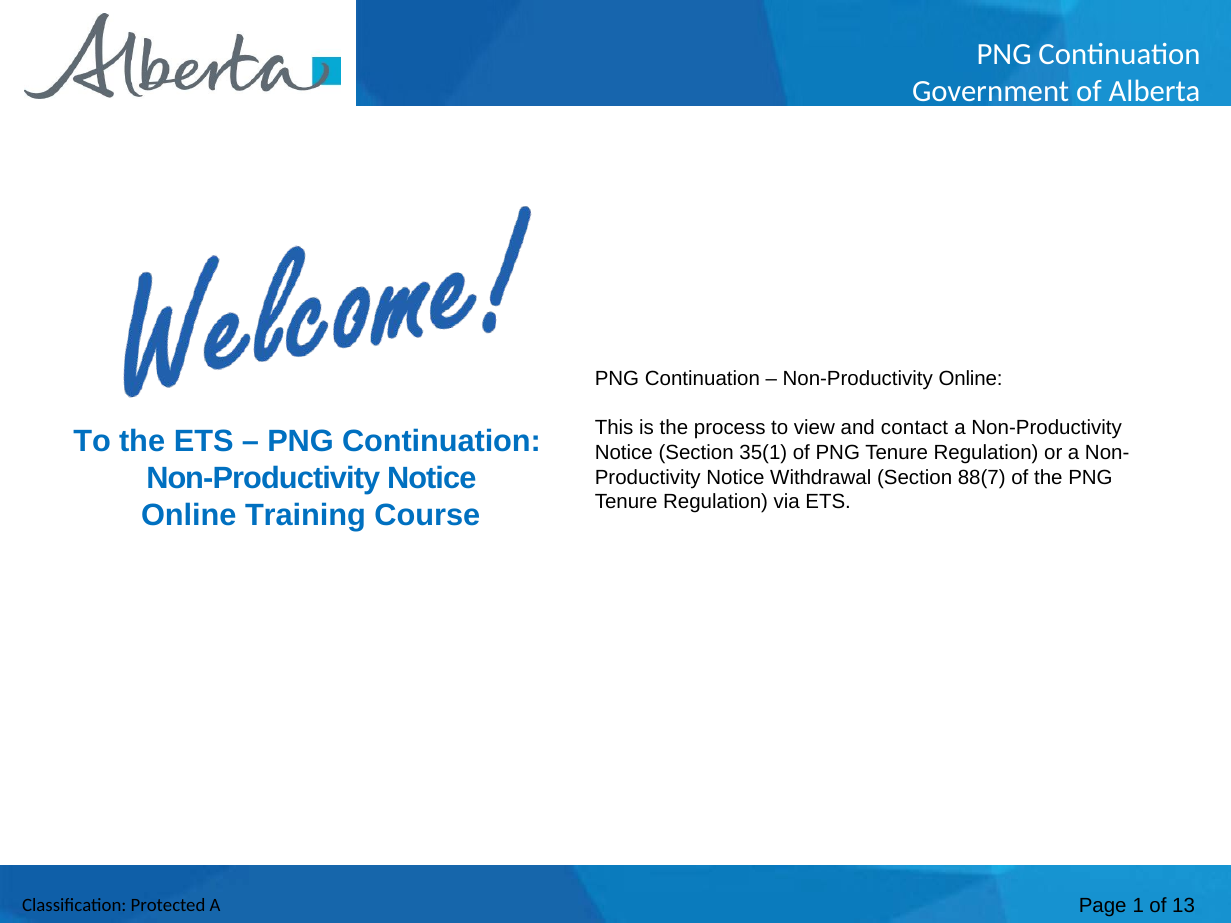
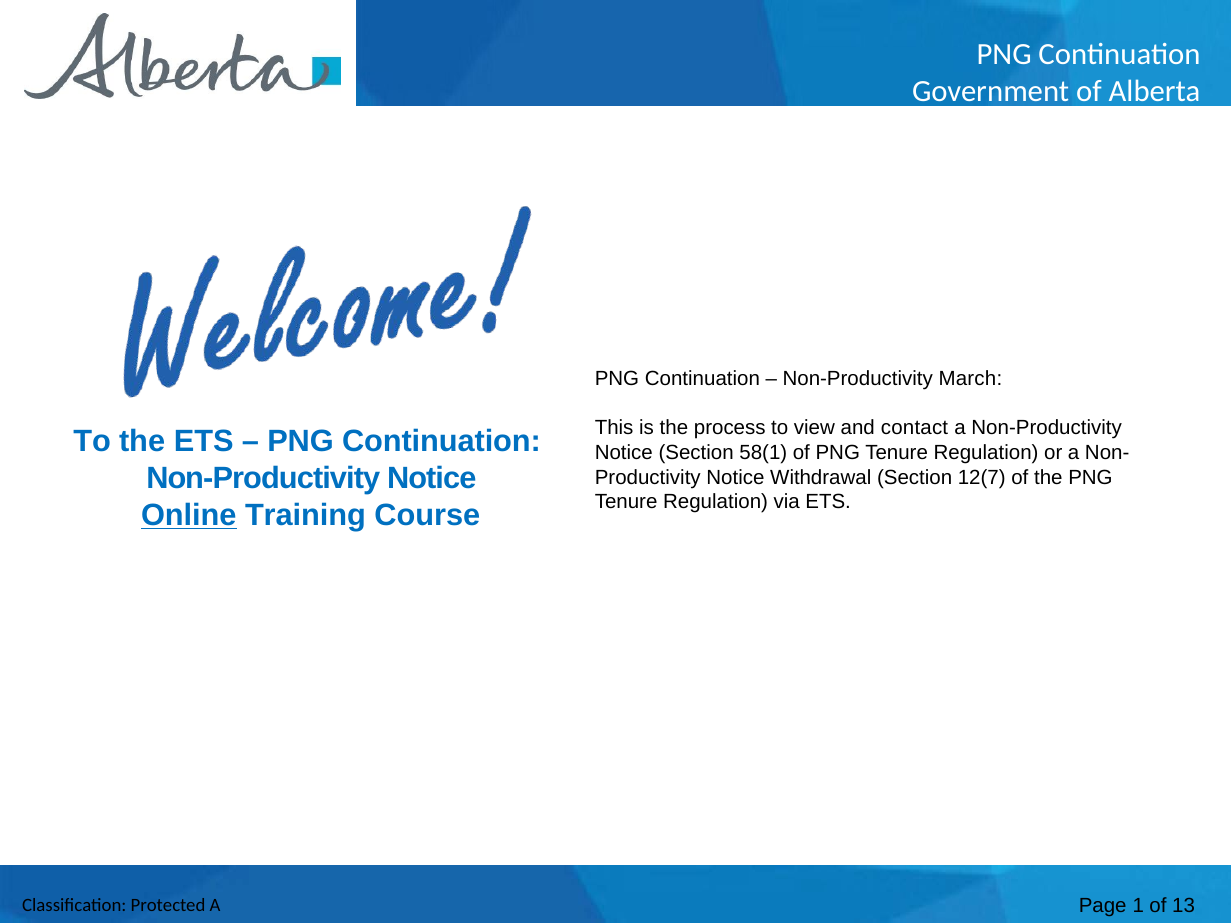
Non-Productivity Online: Online -> March
35(1: 35(1 -> 58(1
88(7: 88(7 -> 12(7
Online at (189, 515) underline: none -> present
